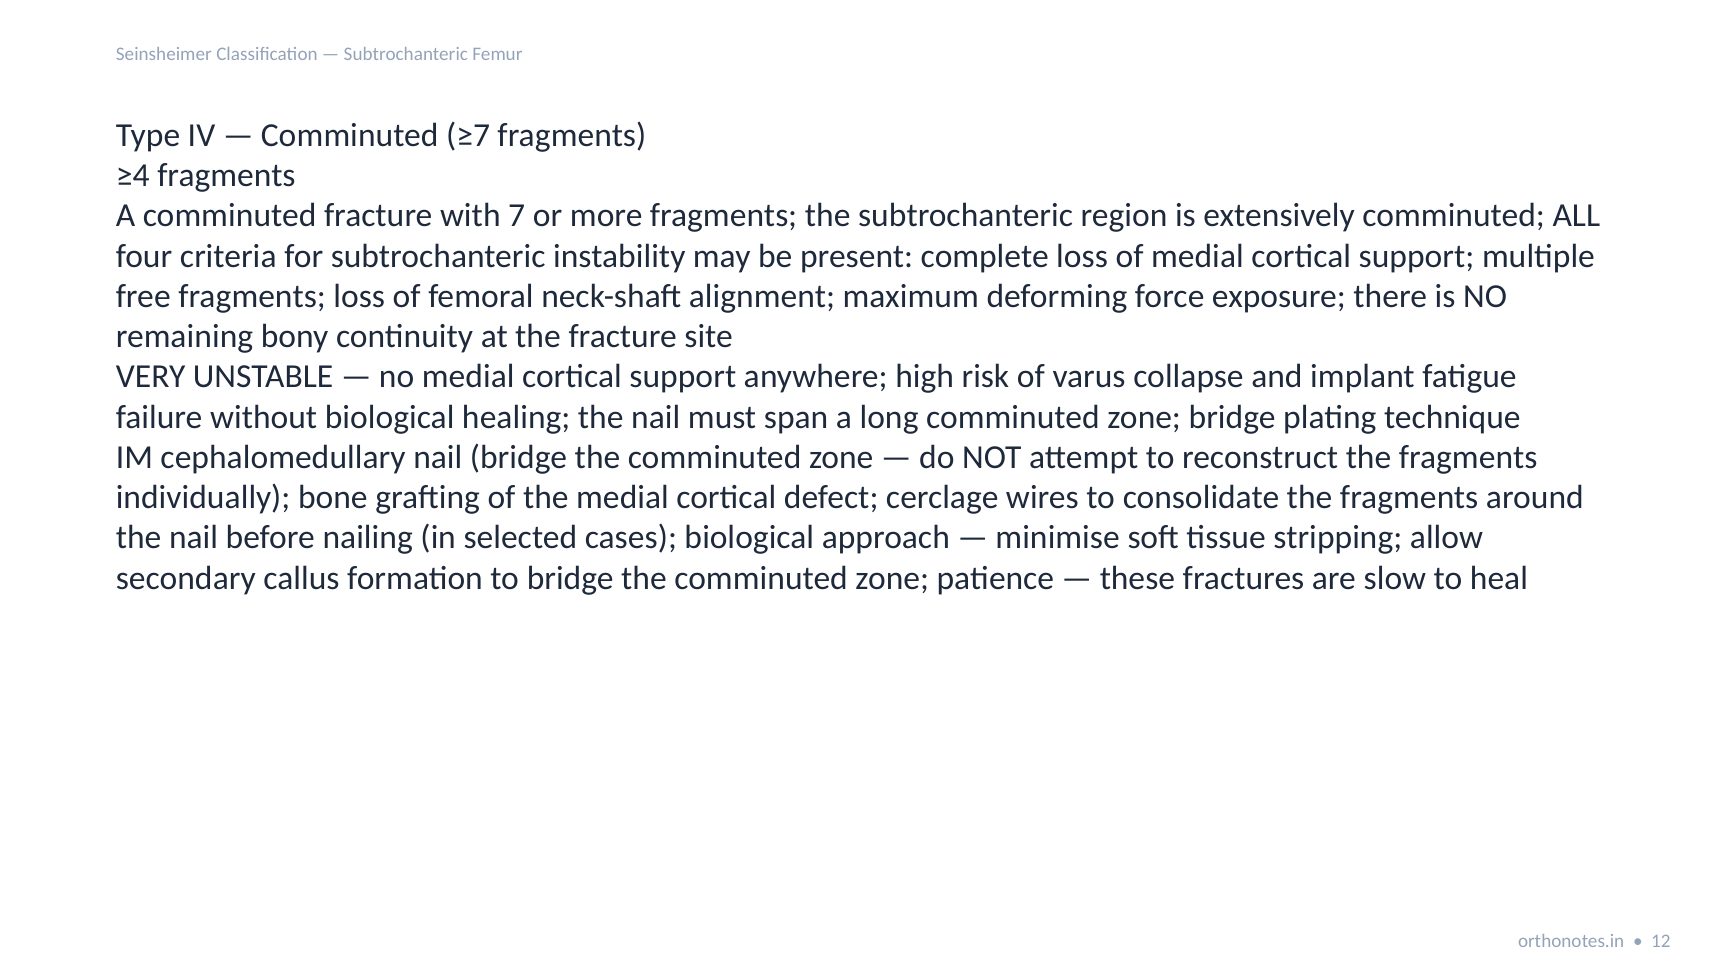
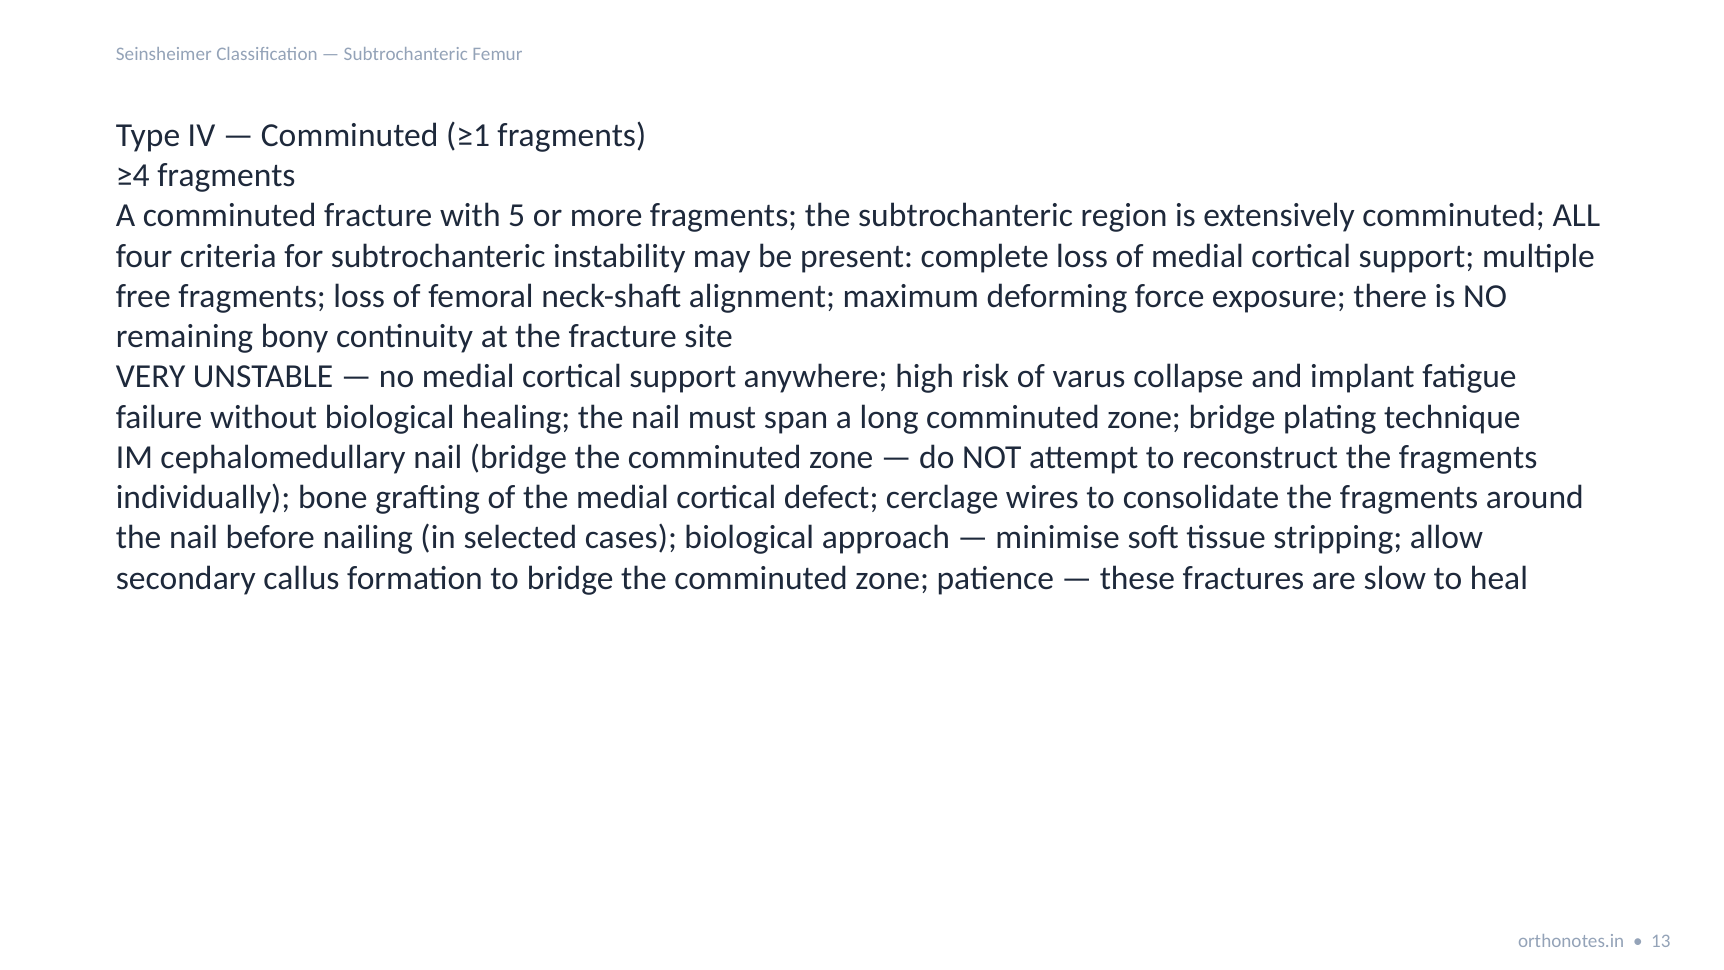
≥7: ≥7 -> ≥1
7: 7 -> 5
12: 12 -> 13
